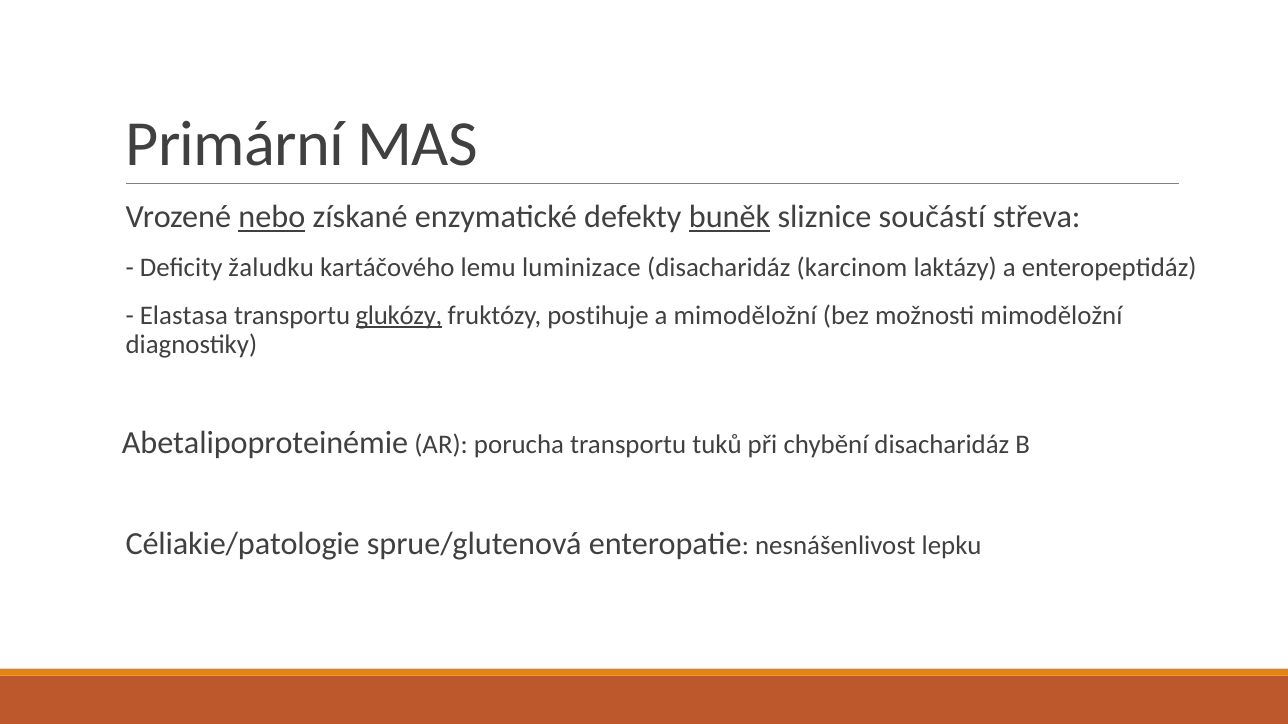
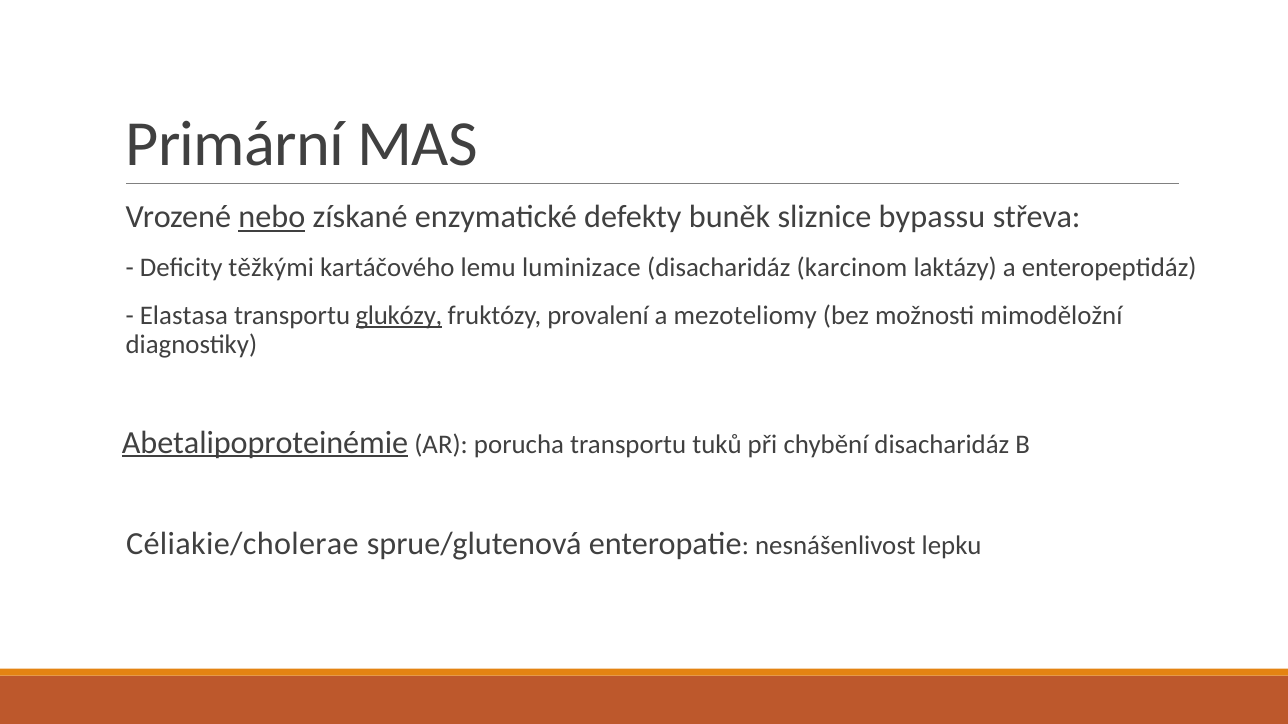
buněk underline: present -> none
součástí: součástí -> bypassu
žaludku: žaludku -> těžkými
postihuje: postihuje -> provalení
a mimoděložní: mimoděložní -> mezoteliomy
Abetalipoproteinémie underline: none -> present
Céliakie/patologie: Céliakie/patologie -> Céliakie/cholerae
